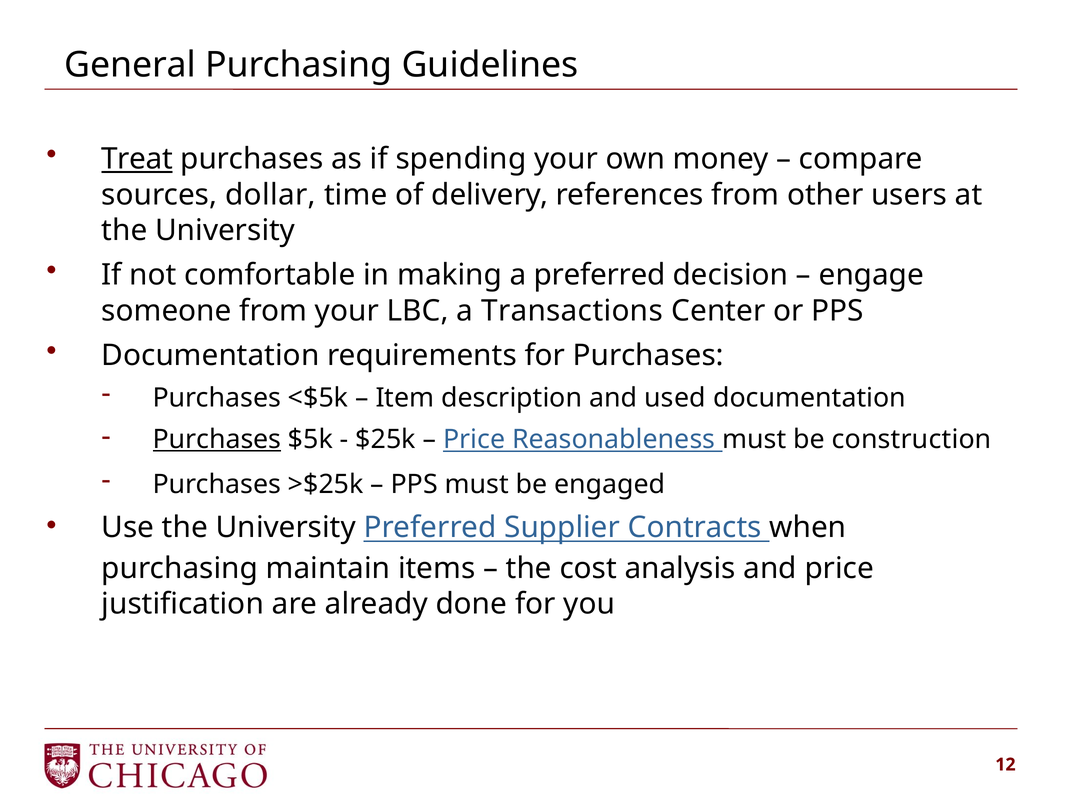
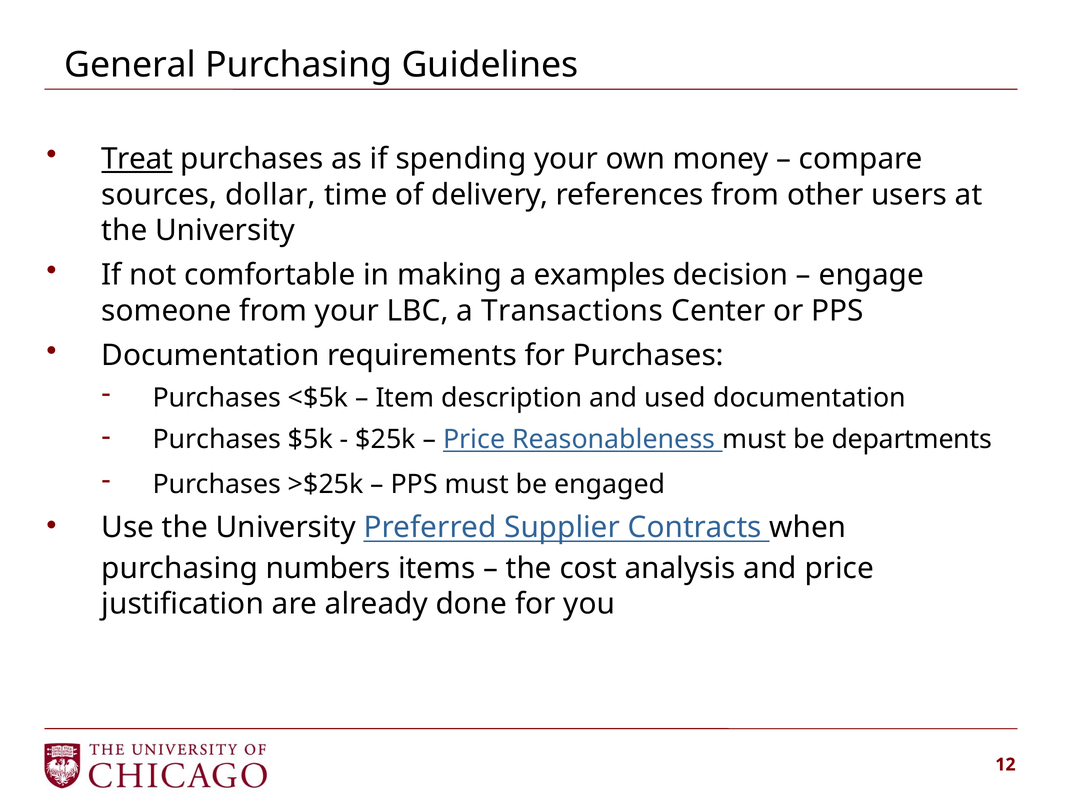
a preferred: preferred -> examples
Purchases at (217, 439) underline: present -> none
construction: construction -> departments
maintain: maintain -> numbers
